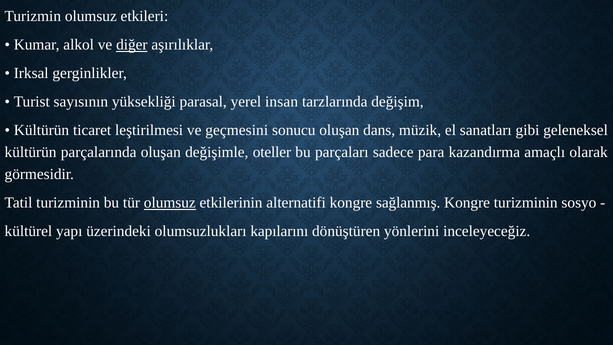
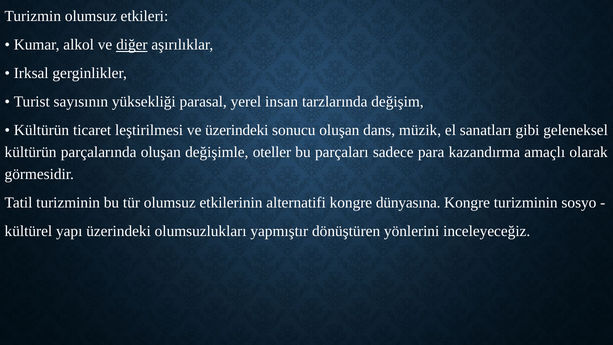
ve geçmesini: geçmesini -> üzerindeki
olumsuz at (170, 203) underline: present -> none
sağlanmış: sağlanmış -> dünyasına
kapılarını: kapılarını -> yapmıştır
